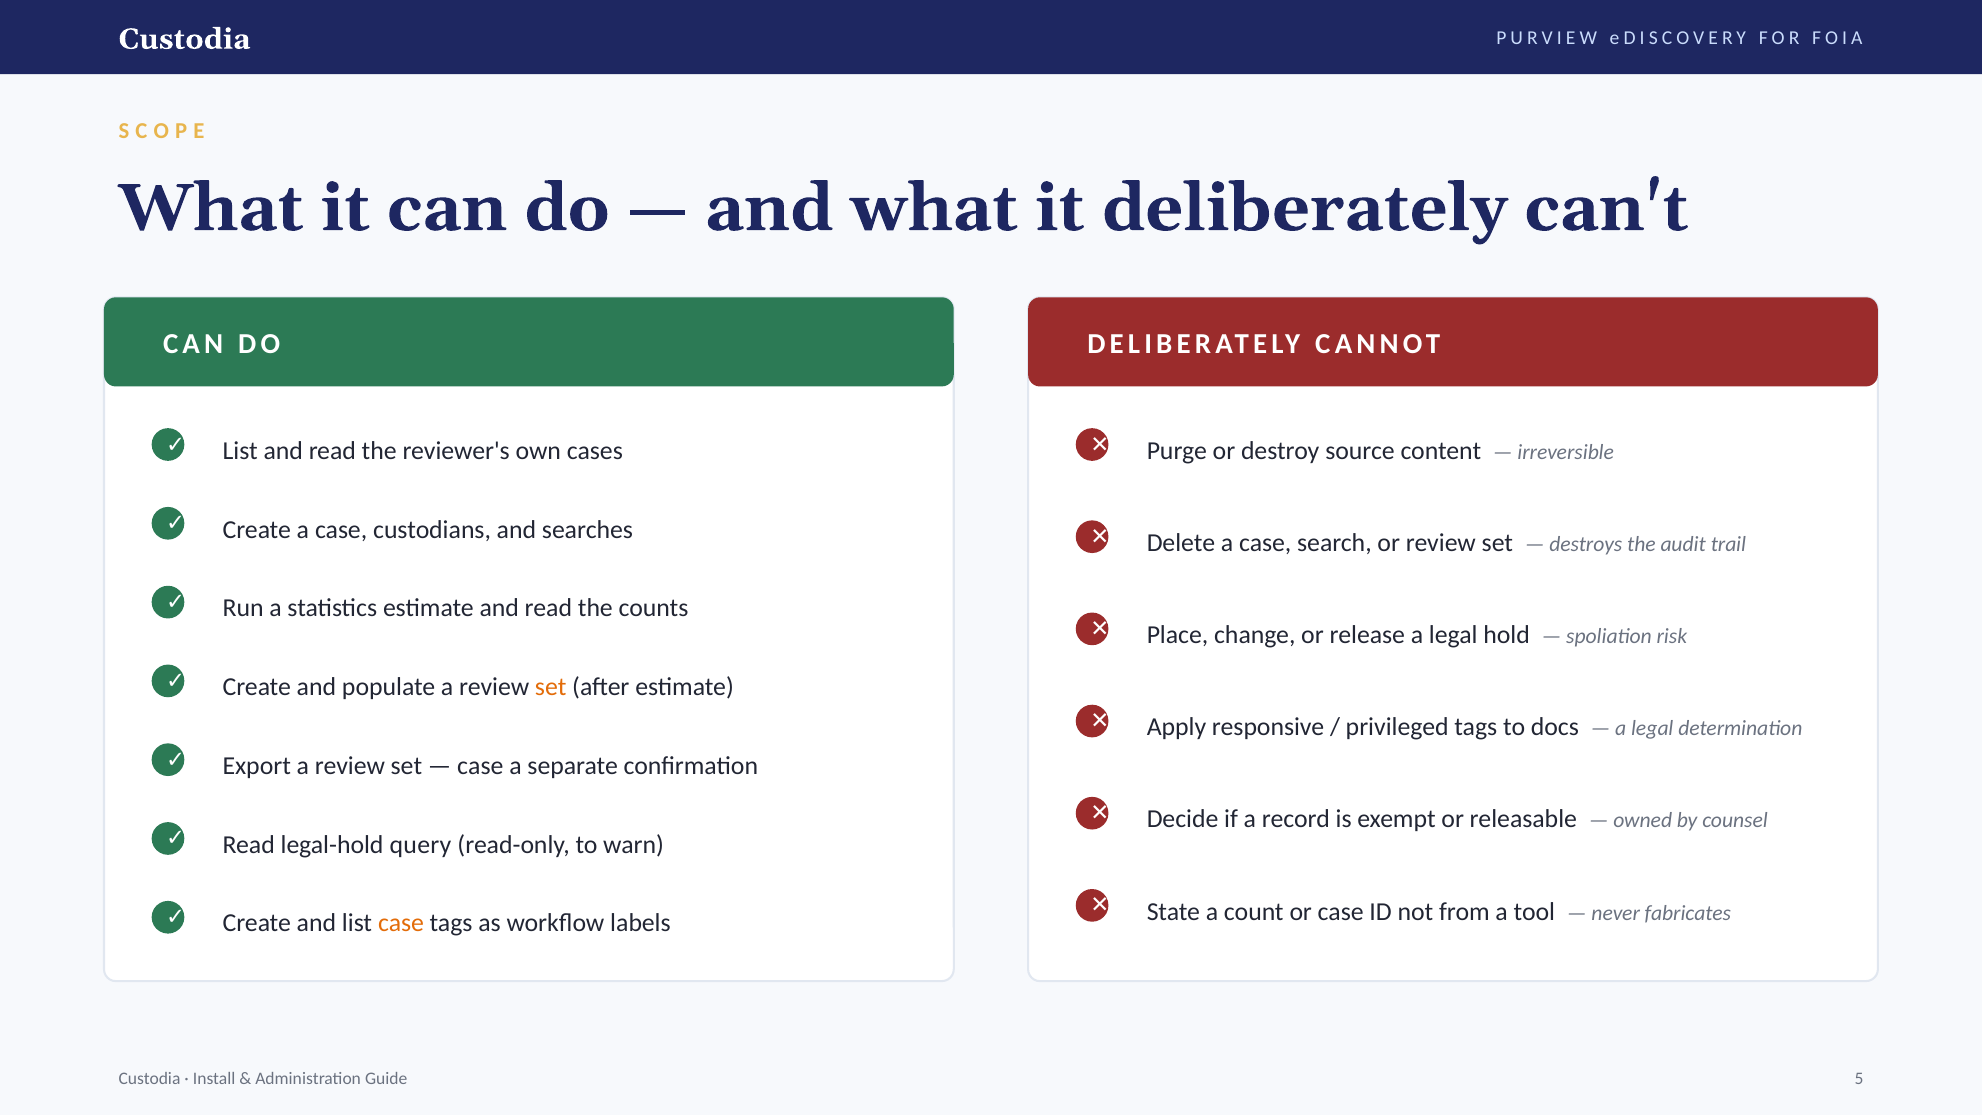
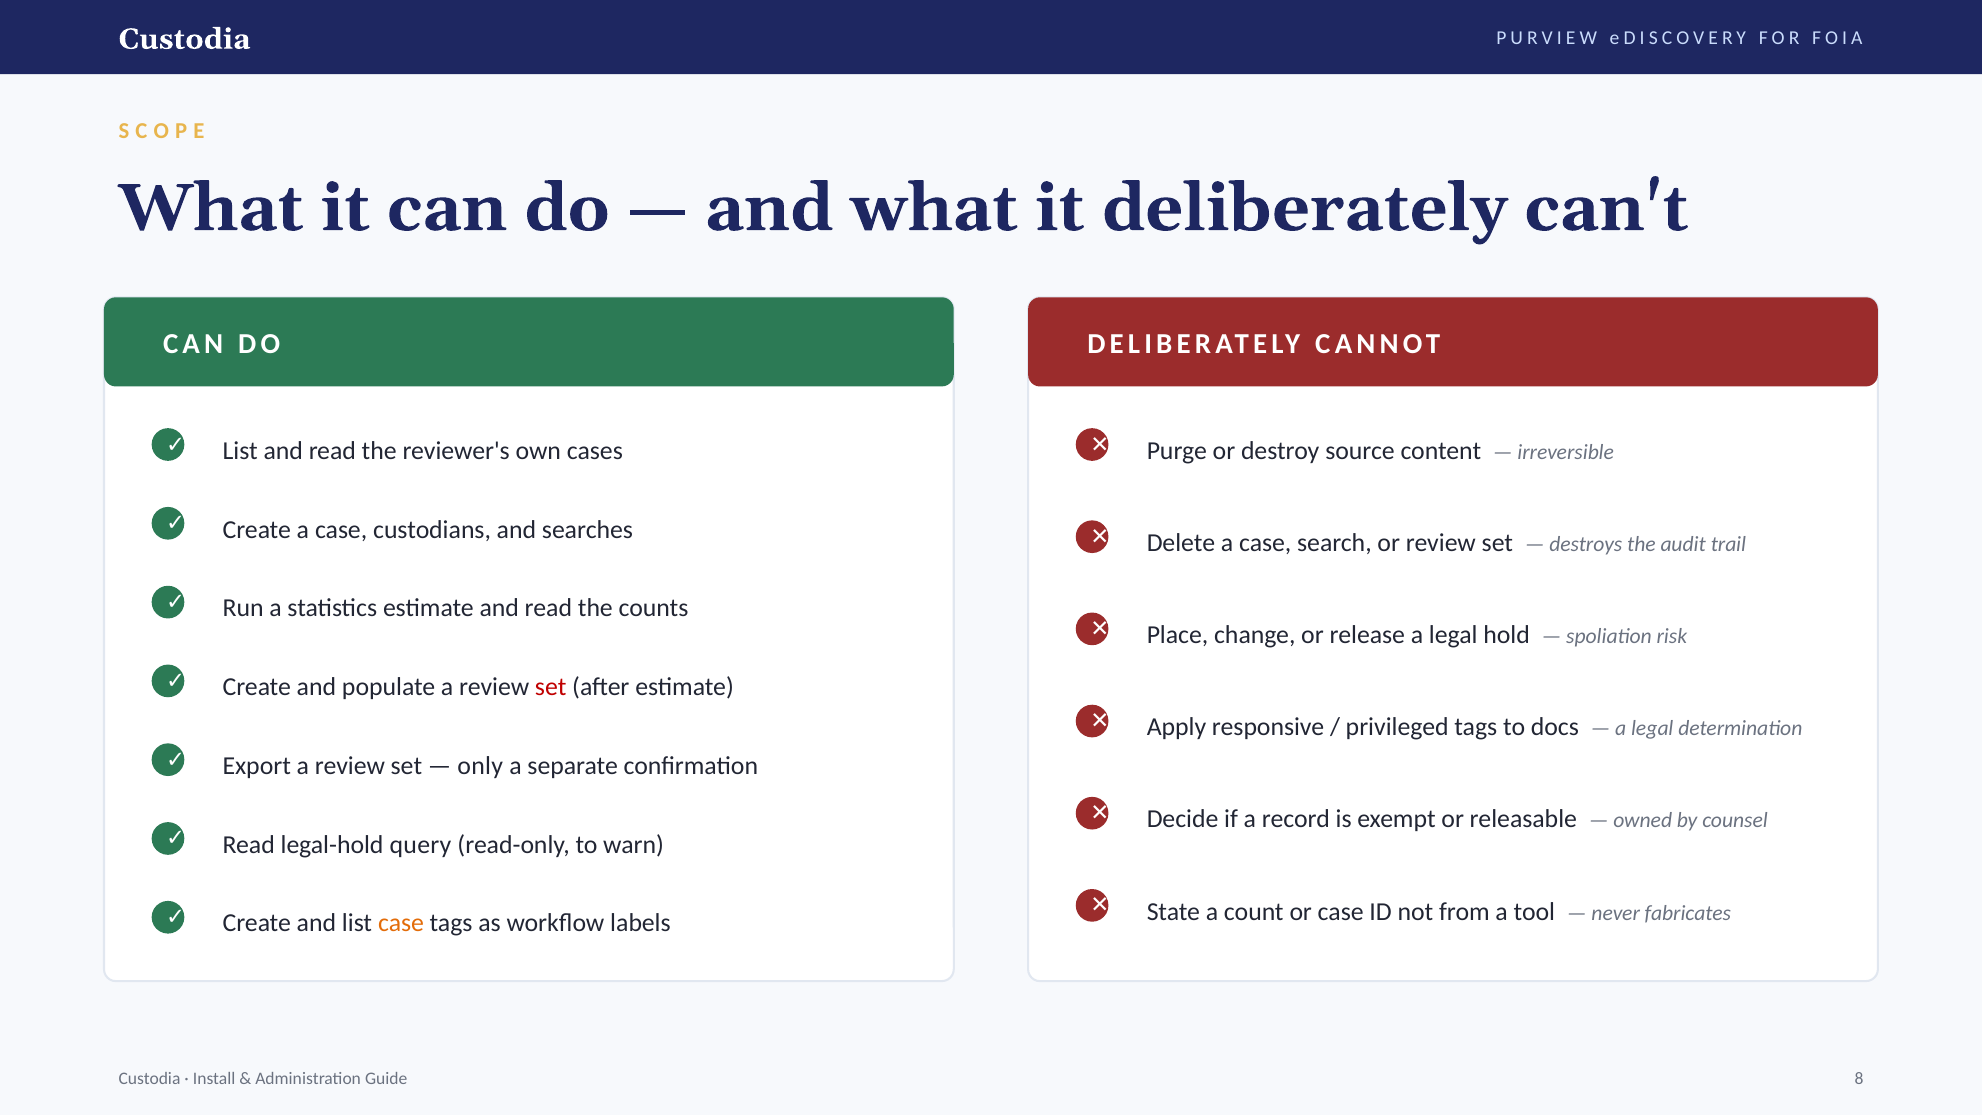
set at (551, 687) colour: orange -> red
case at (480, 766): case -> only
5: 5 -> 8
